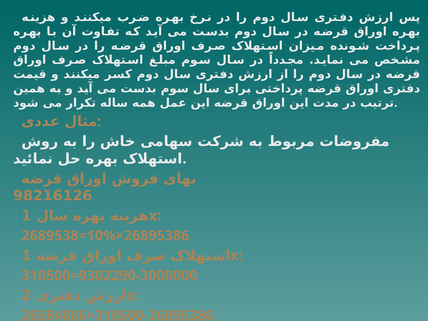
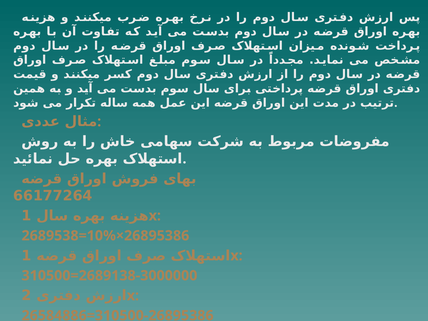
98216126: 98216126 -> 66177264
310500=9302290-3000000: 310500=9302290-3000000 -> 310500=2689138-3000000
